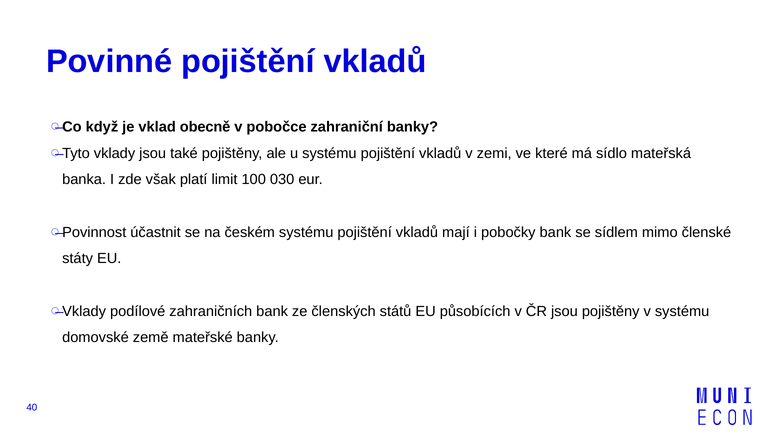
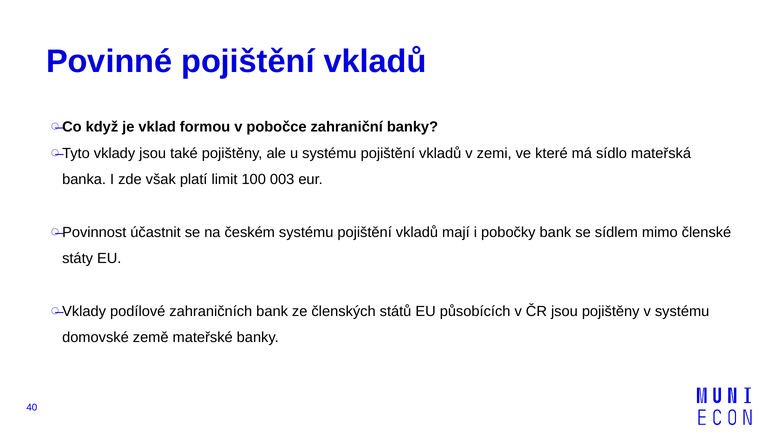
obecně: obecně -> formou
030: 030 -> 003
